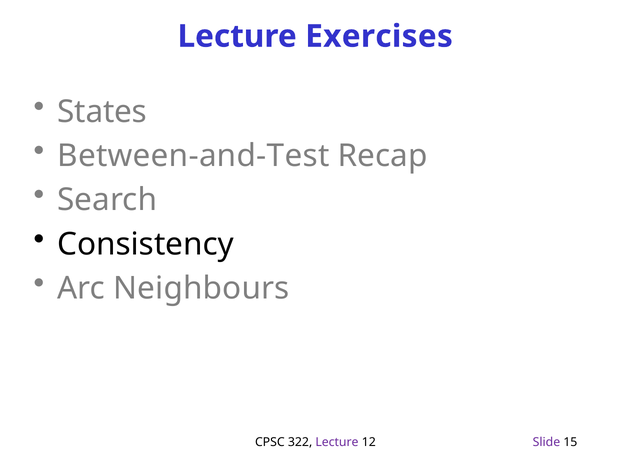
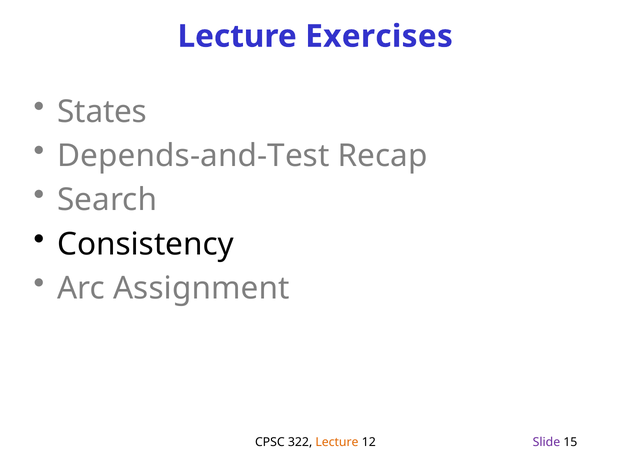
Between-and-Test: Between-and-Test -> Depends-and-Test
Neighbours: Neighbours -> Assignment
Lecture at (337, 443) colour: purple -> orange
